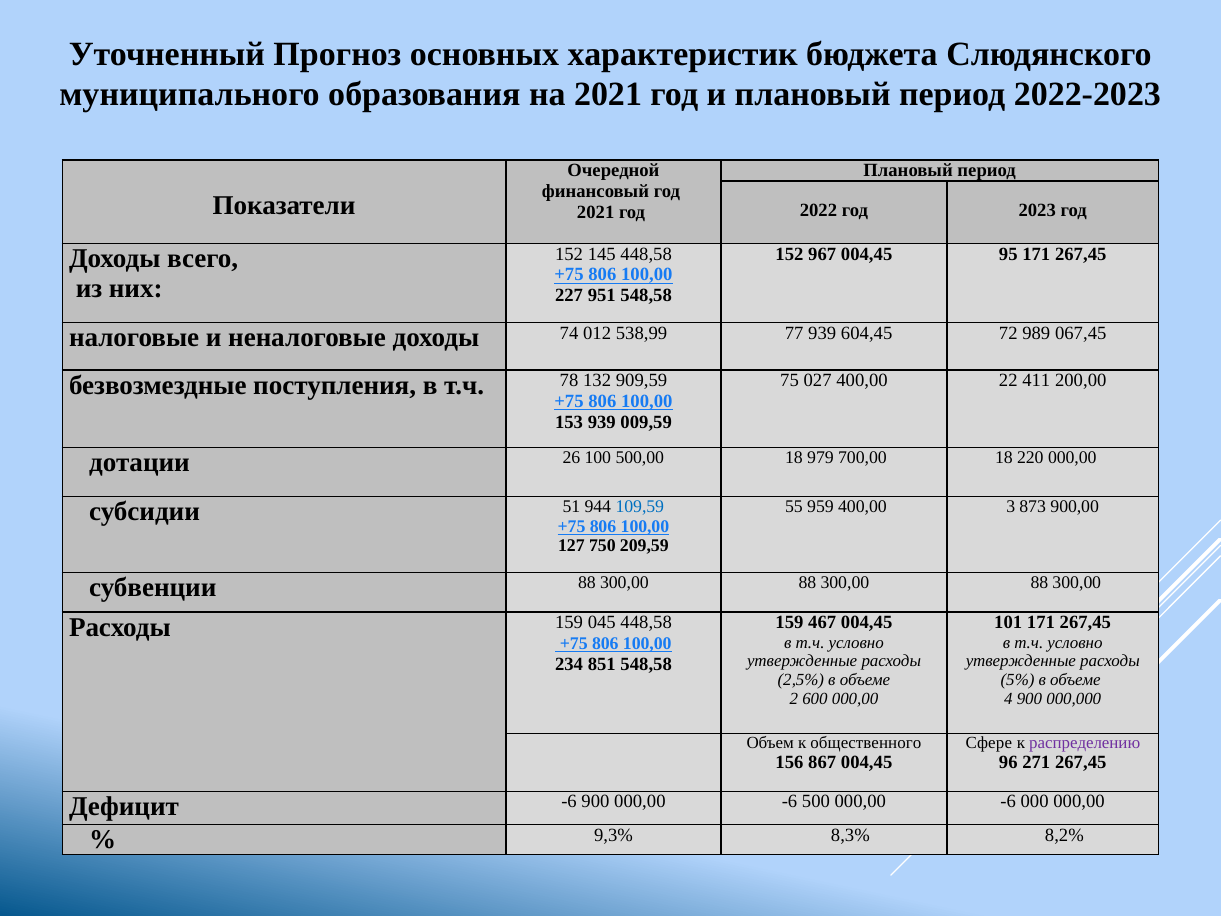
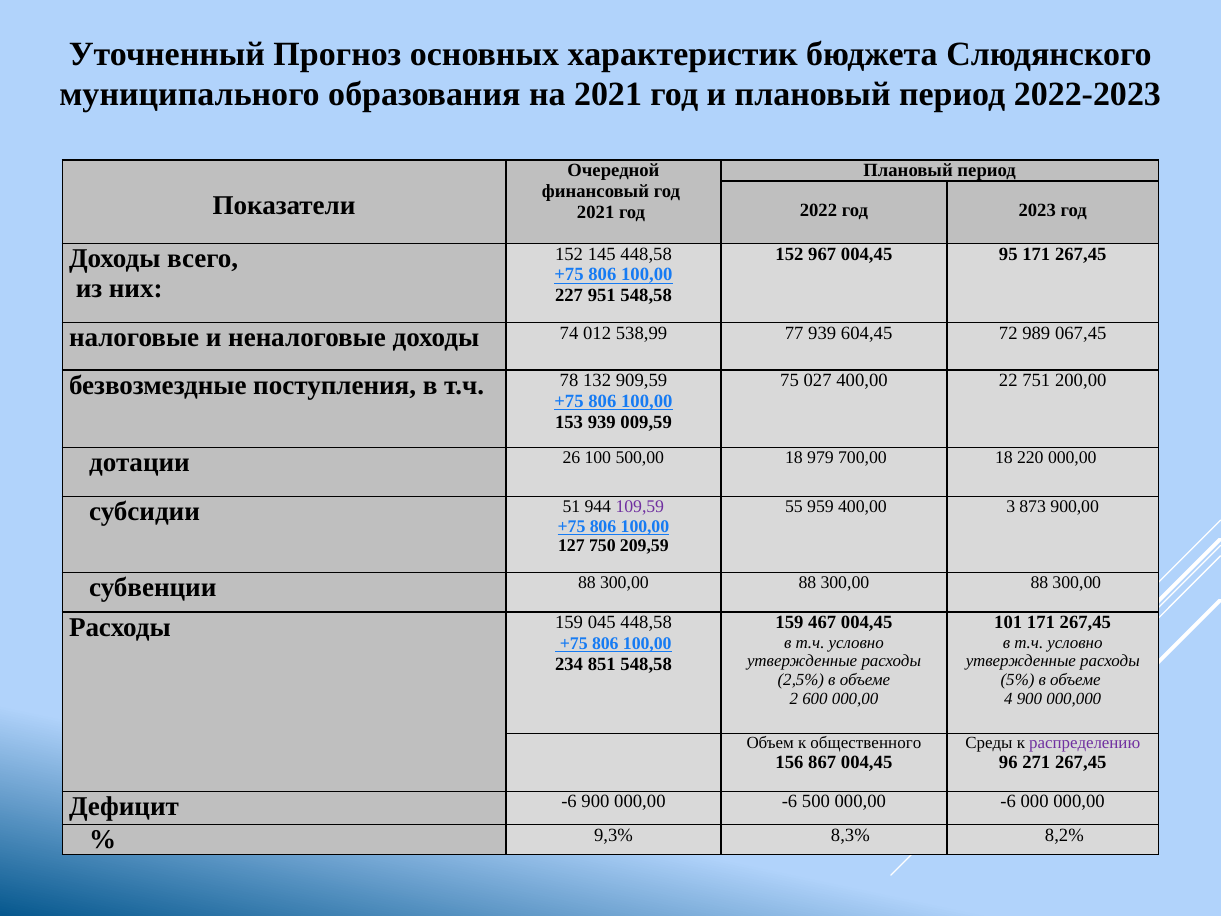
411: 411 -> 751
109,59 colour: blue -> purple
Сфере: Сфере -> Среды
